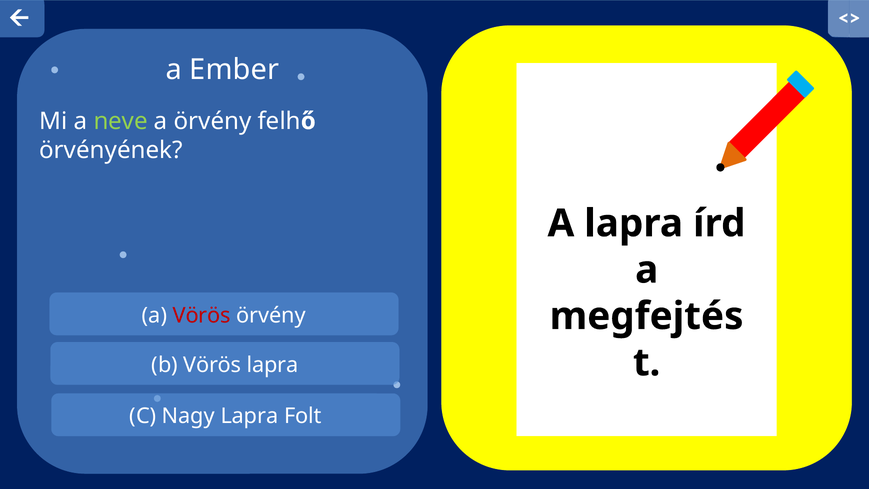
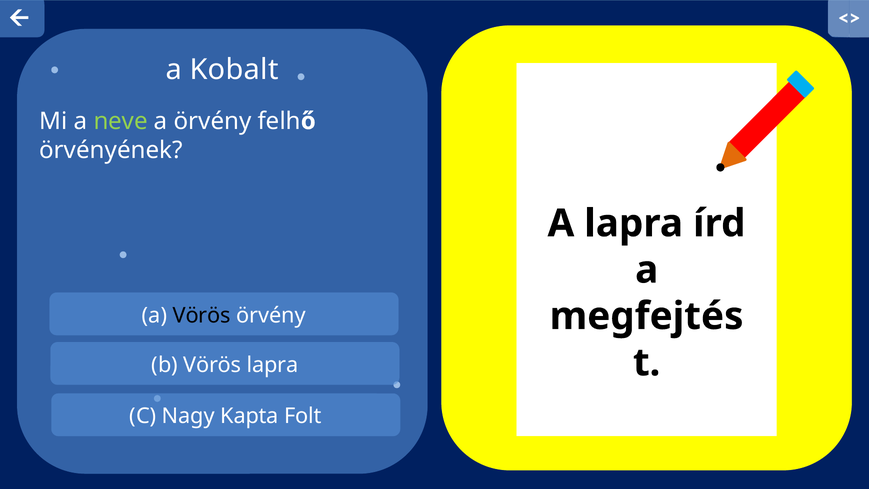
Ember: Ember -> Kobalt
Vörös at (202, 315) colour: red -> black
Nagy Lapra: Lapra -> Kapta
